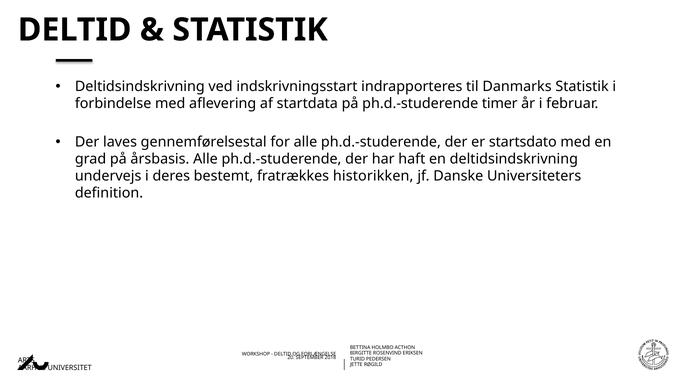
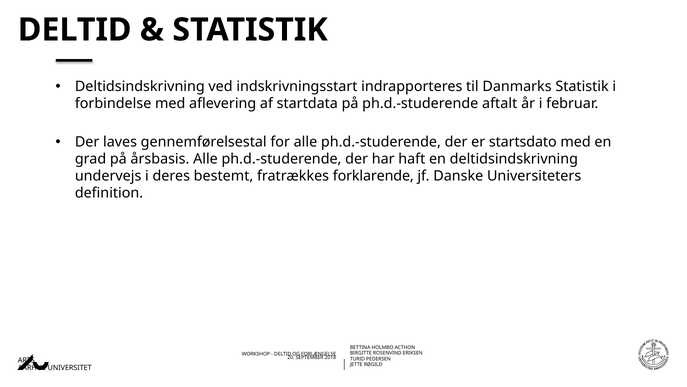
timer: timer -> aftalt
historikken: historikken -> forklarende
